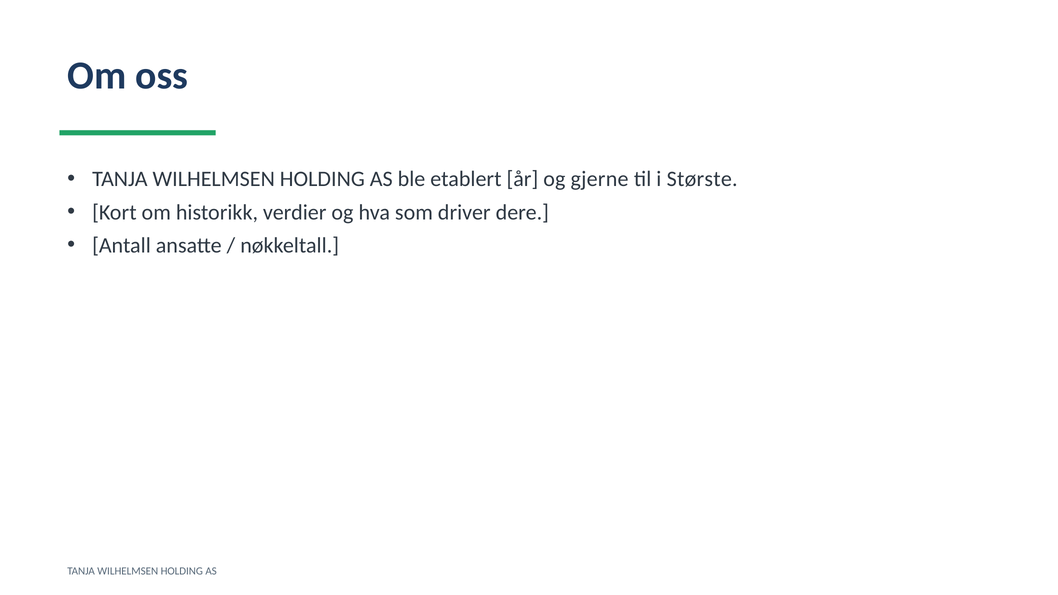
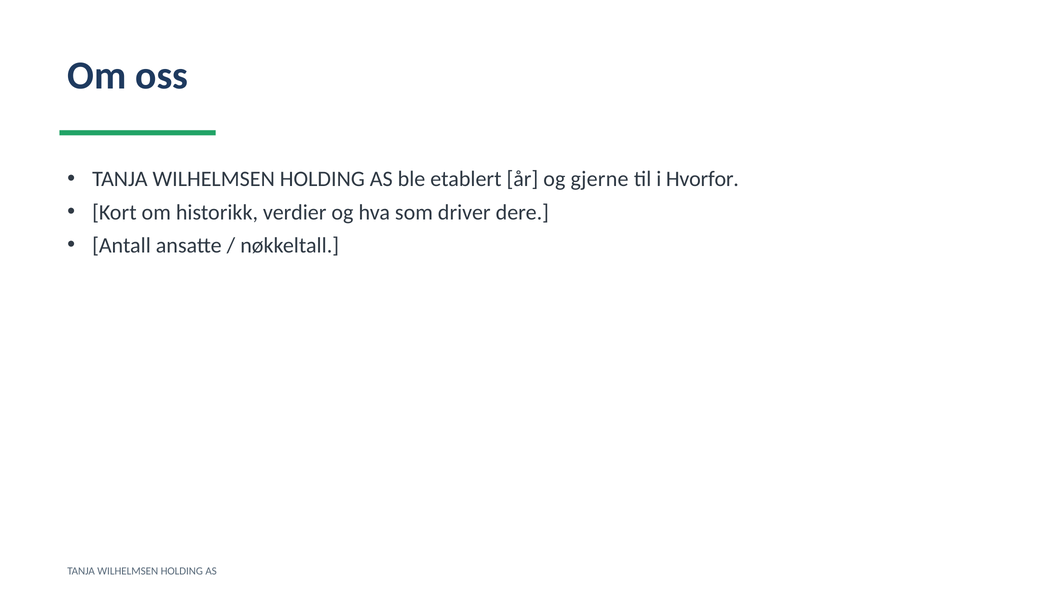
Største: Største -> Hvorfor
